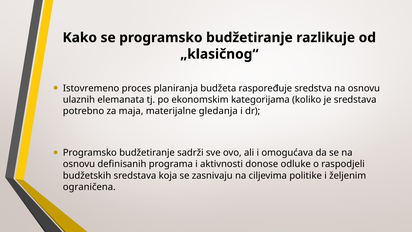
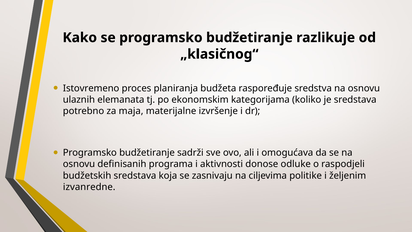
gledanja: gledanja -> izvršenje
ograničena: ograničena -> izvanredne
